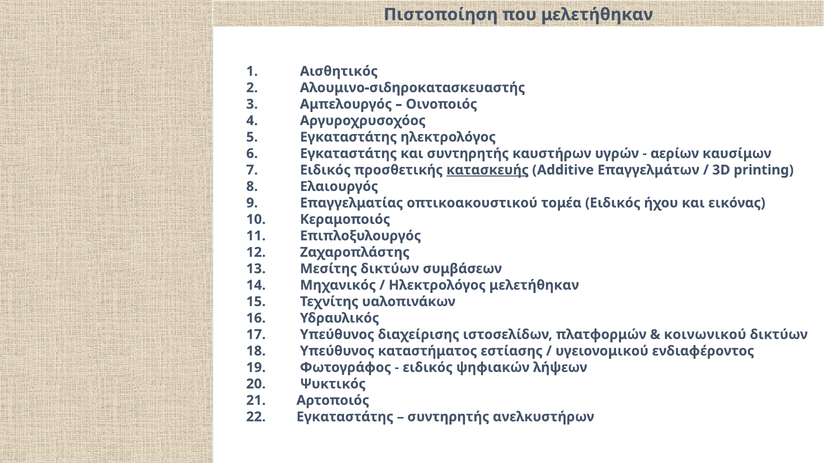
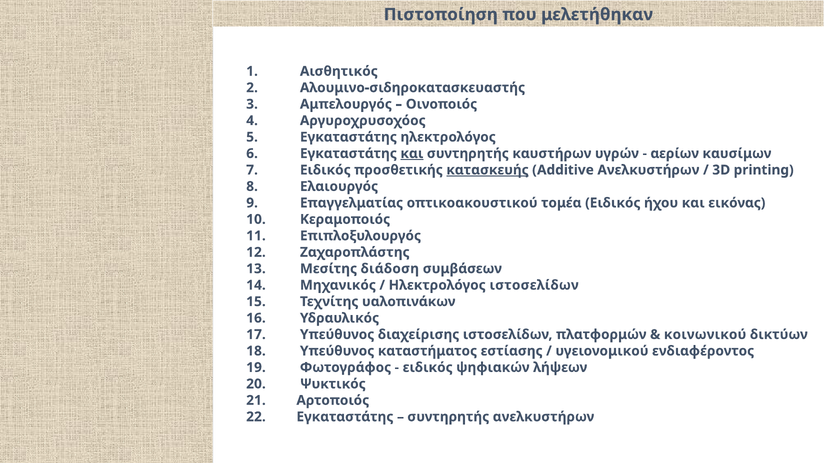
και at (412, 154) underline: none -> present
Additive Επαγγελμάτων: Επαγγελμάτων -> Ανελκυστήρων
δικτύων at (390, 269): δικτύων -> διάδοση
Ηλεκτρολόγος μελετήθηκαν: μελετήθηκαν -> ιστοσελίδων
